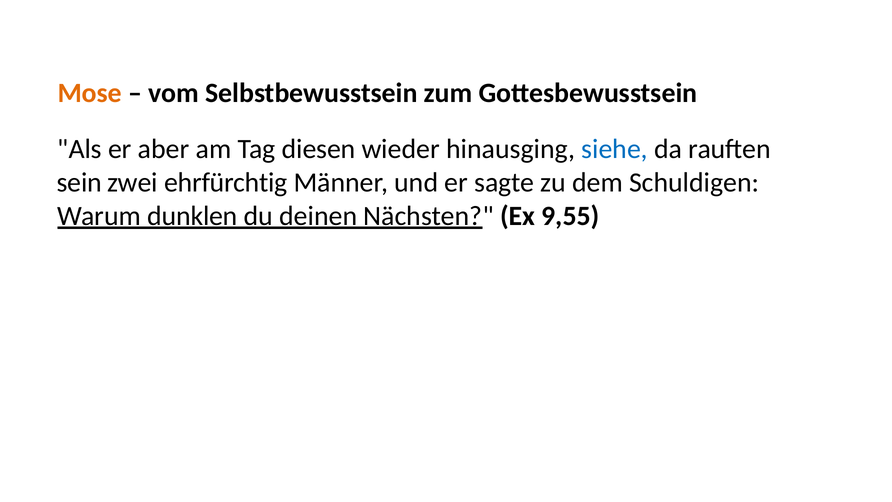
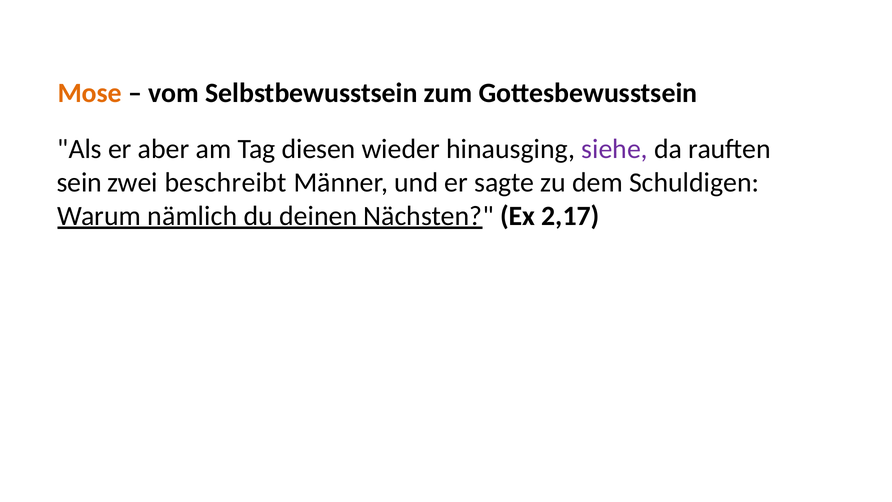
siehe colour: blue -> purple
ehrfürchtig: ehrfürchtig -> beschreibt
dunklen: dunklen -> nämlich
9,55: 9,55 -> 2,17
